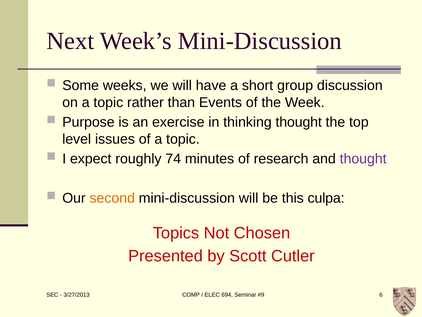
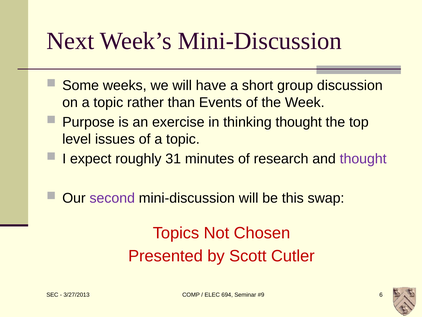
74: 74 -> 31
second colour: orange -> purple
culpa: culpa -> swap
